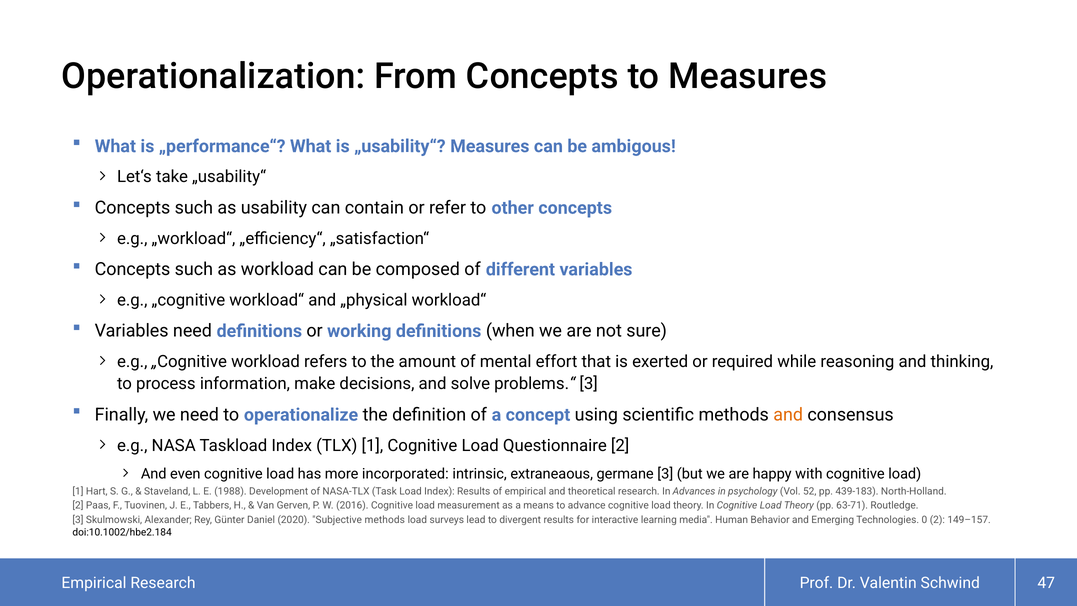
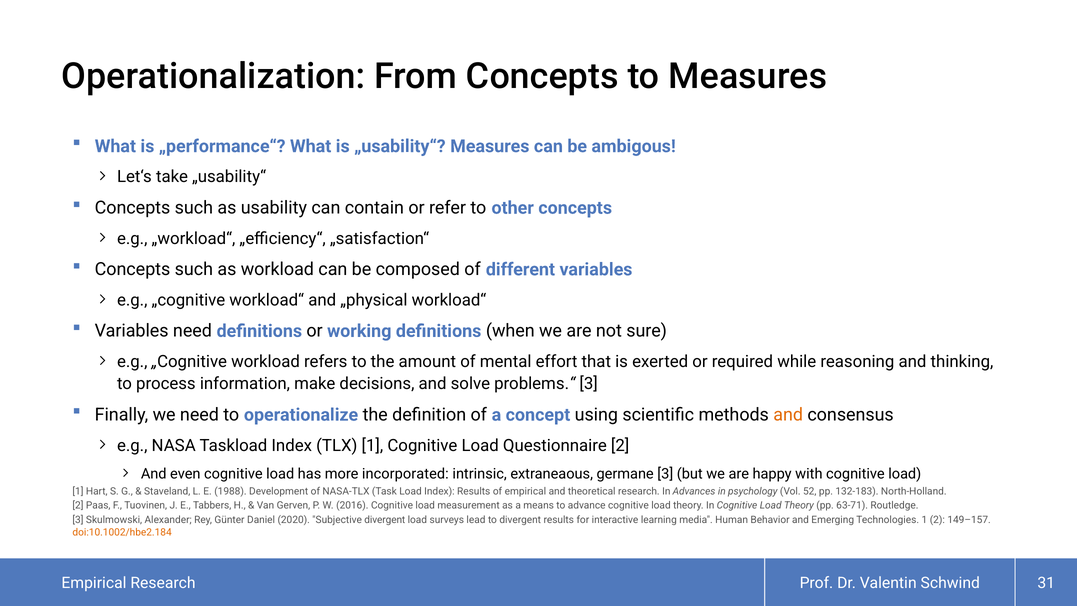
439-183: 439-183 -> 132-183
Subjective methods: methods -> divergent
Technologies 0: 0 -> 1
doi:10.1002/hbe2.184 colour: black -> orange
47: 47 -> 31
